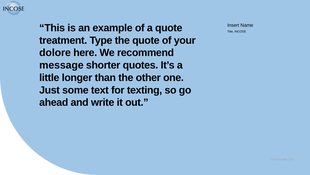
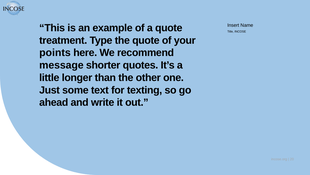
dolore: dolore -> points
